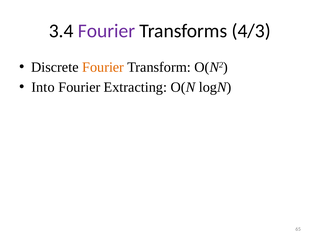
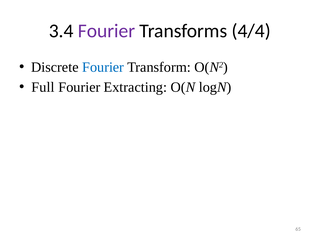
4/3: 4/3 -> 4/4
Fourier at (103, 67) colour: orange -> blue
Into: Into -> Full
